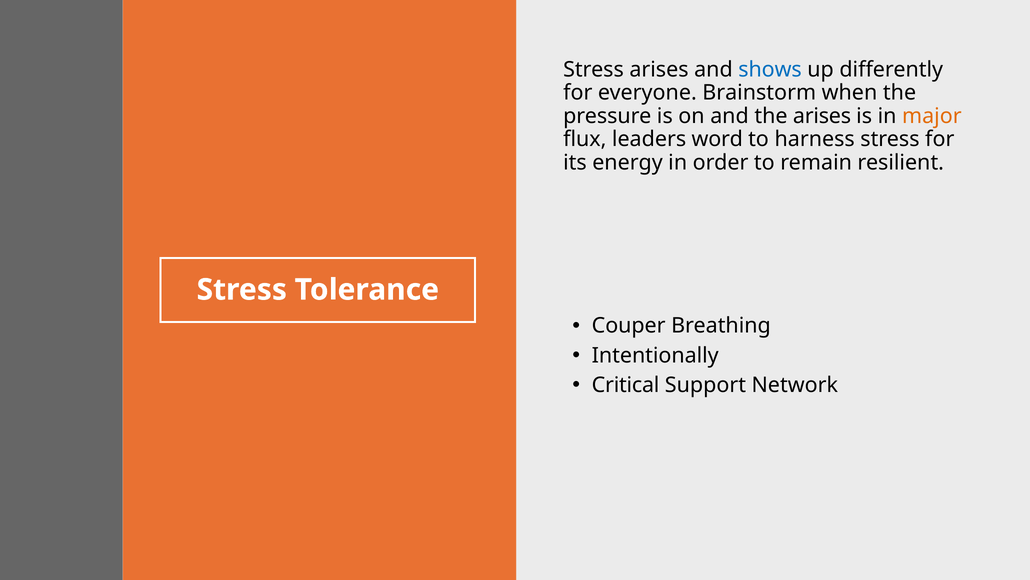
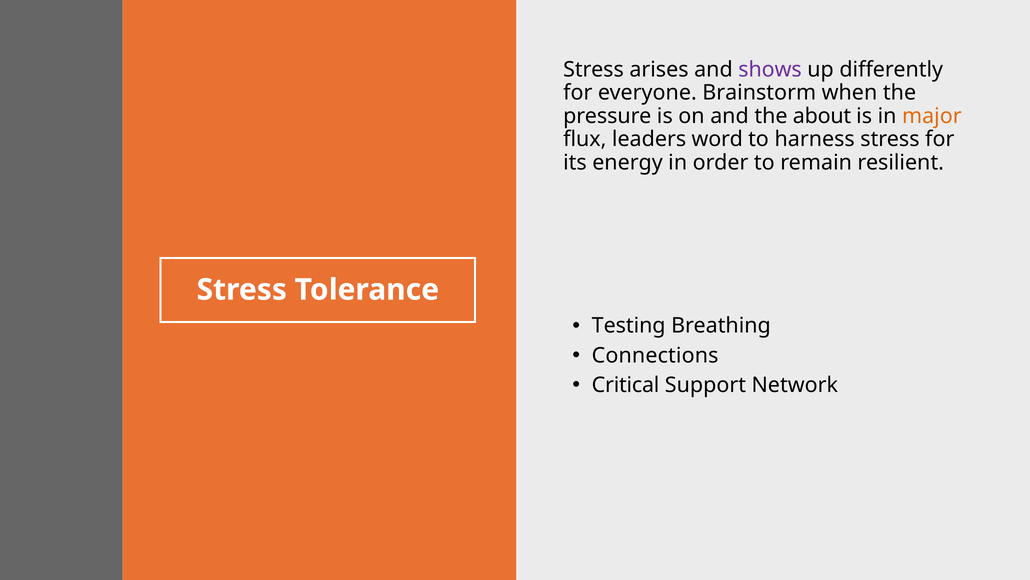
shows colour: blue -> purple
the arises: arises -> about
Couper: Couper -> Testing
Intentionally: Intentionally -> Connections
